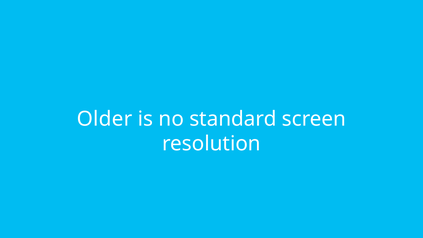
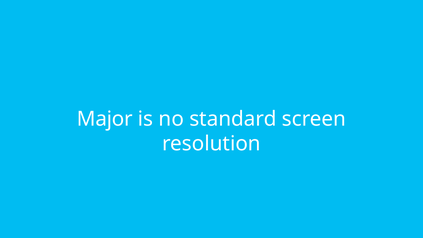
Older: Older -> Major
